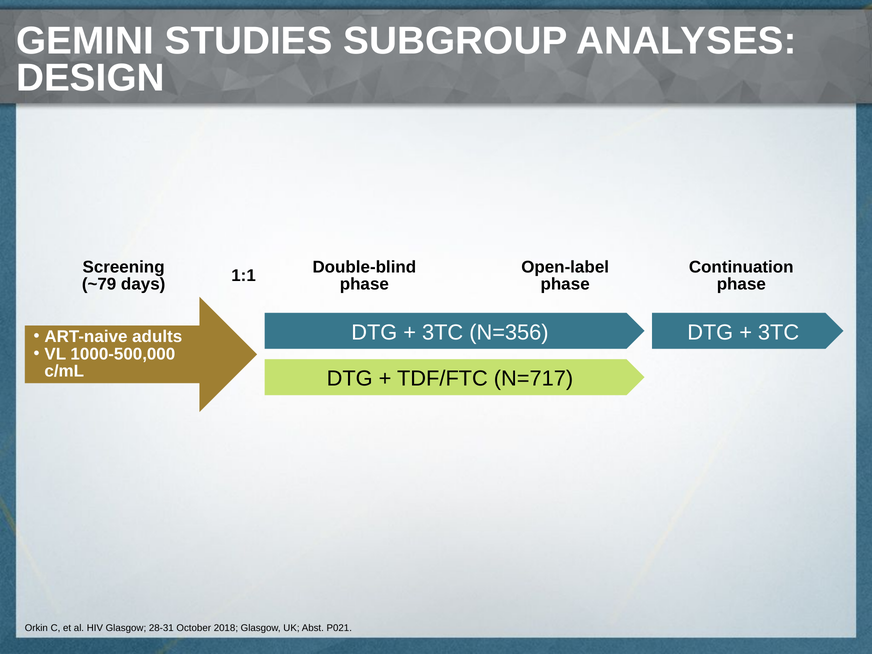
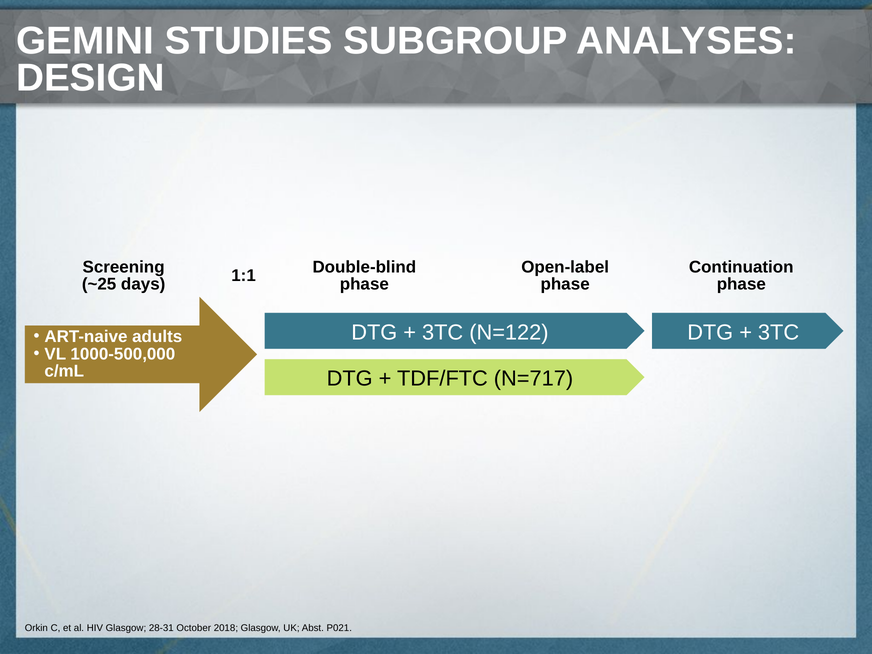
~79: ~79 -> ~25
N=356: N=356 -> N=122
